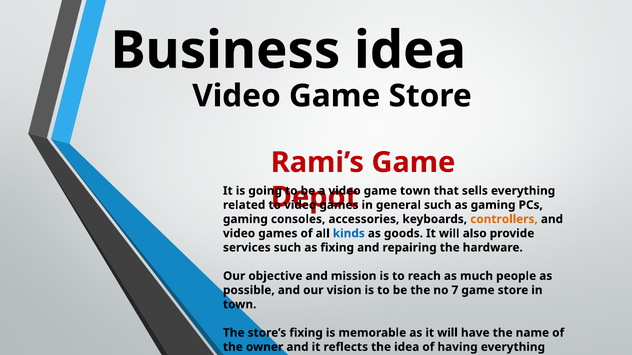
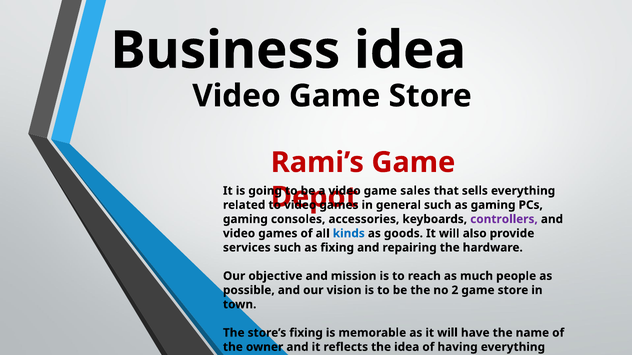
game town: town -> sales
controllers colour: orange -> purple
7: 7 -> 2
